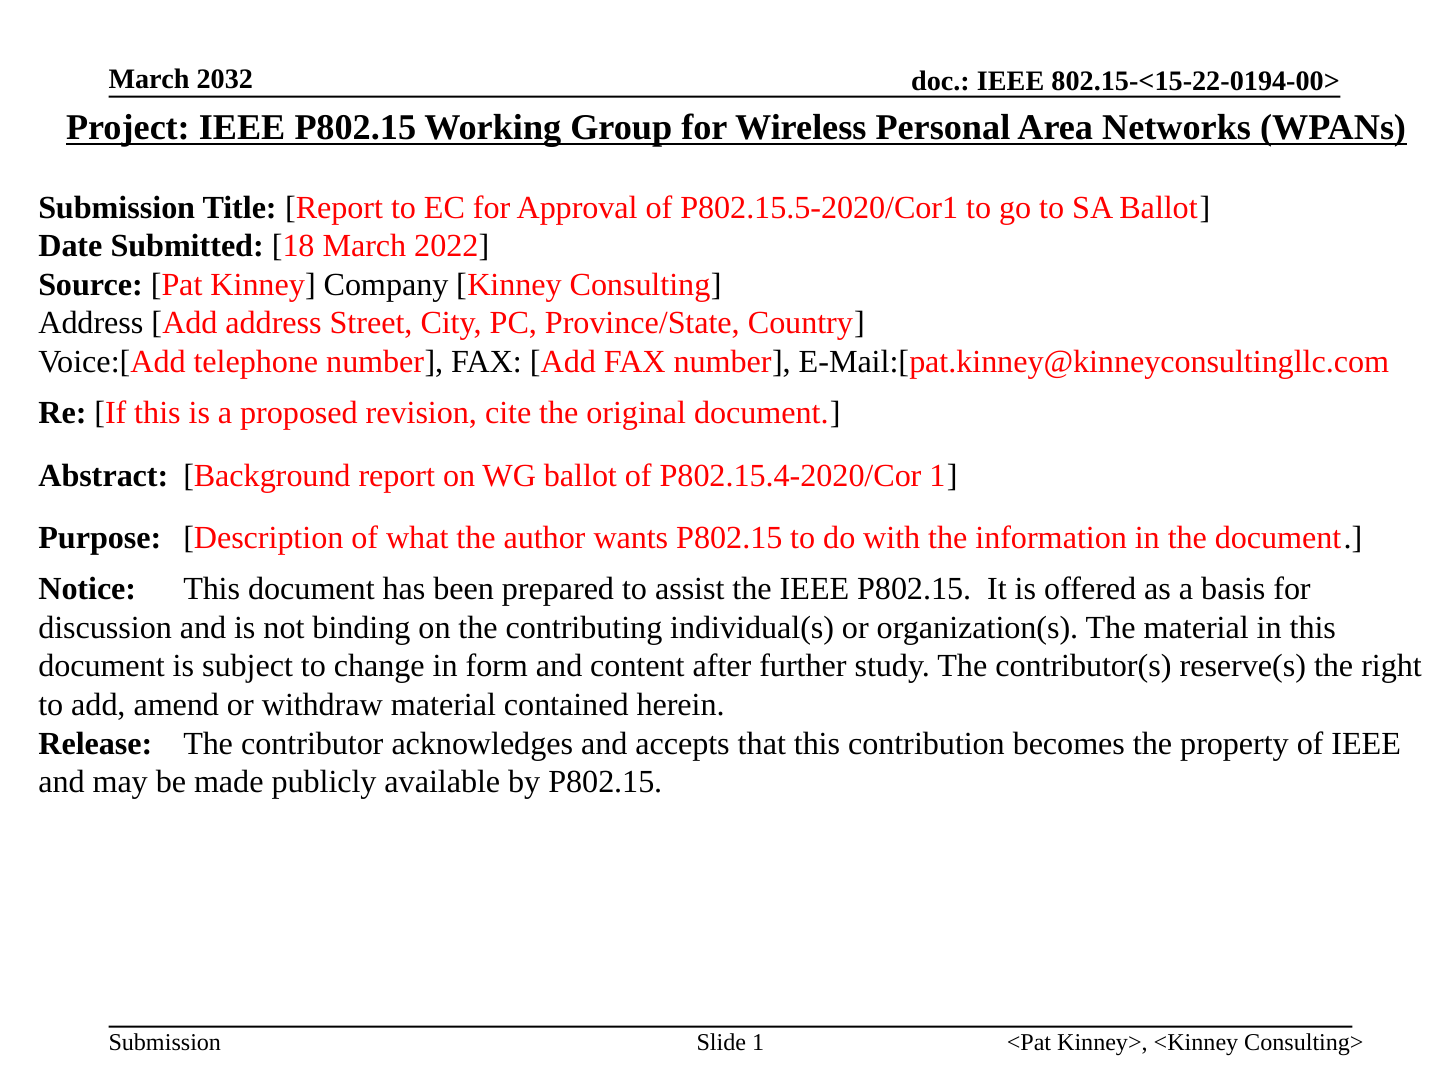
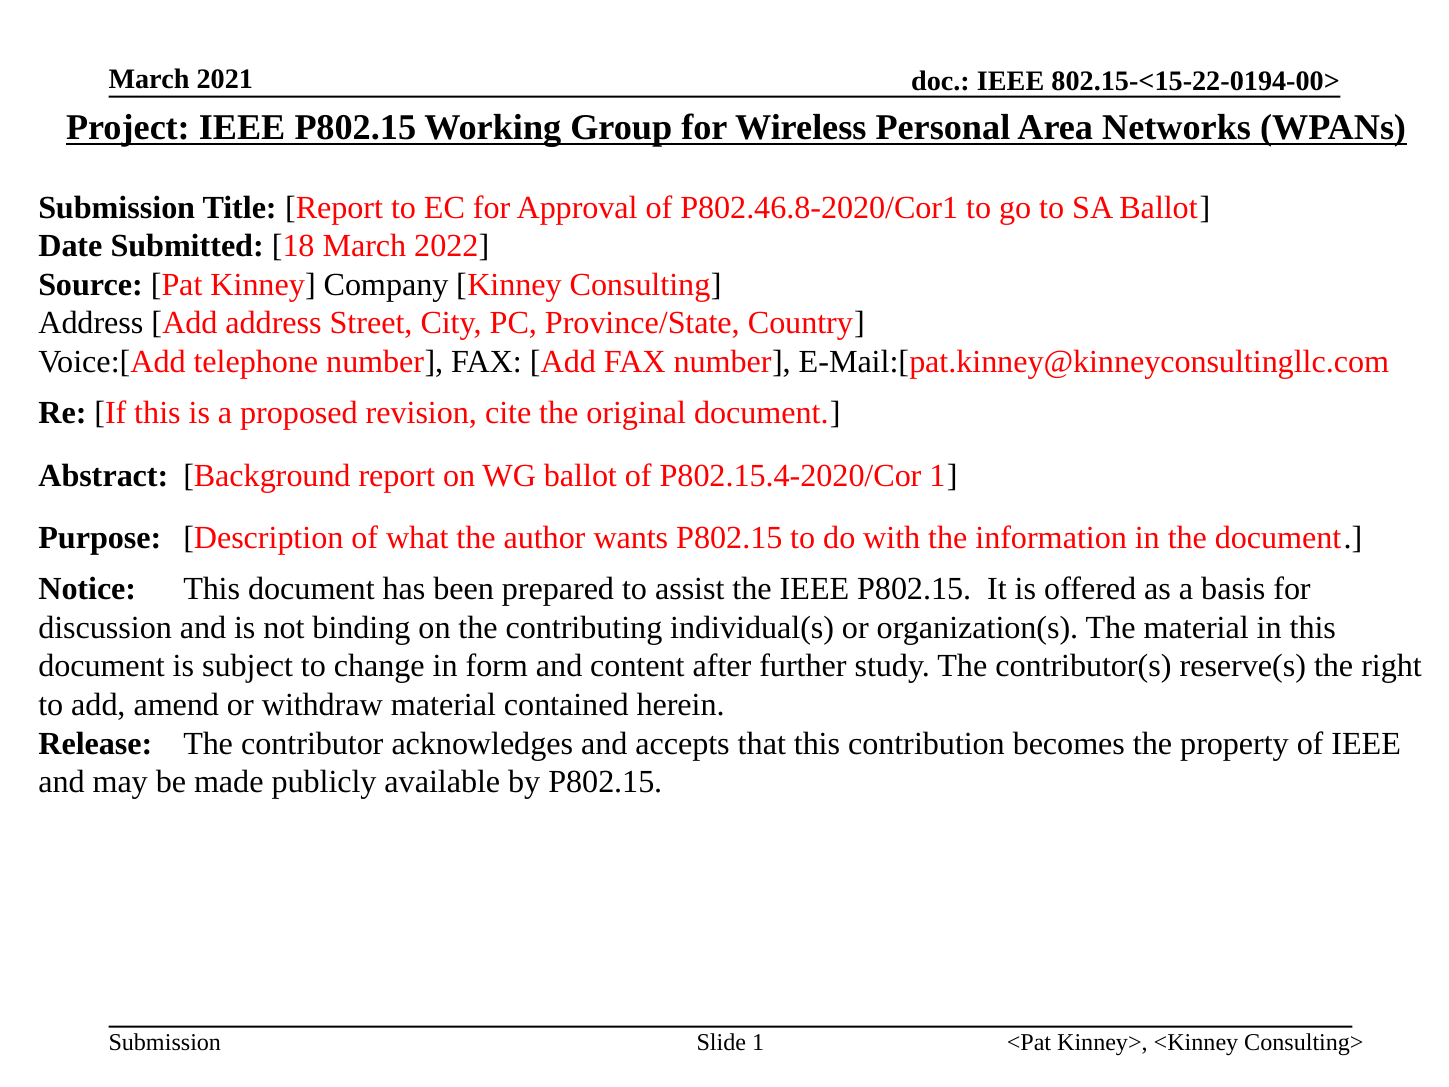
2032: 2032 -> 2021
P802.15.5-2020/Cor1: P802.15.5-2020/Cor1 -> P802.46.8-2020/Cor1
